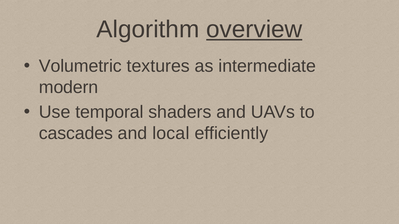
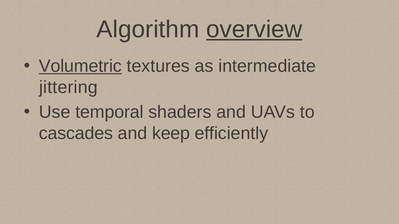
Volumetric underline: none -> present
modern: modern -> jittering
local: local -> keep
